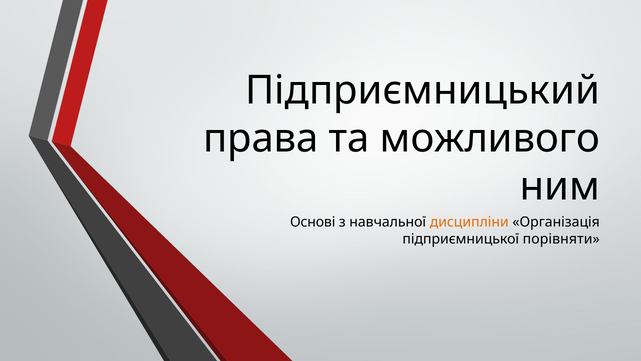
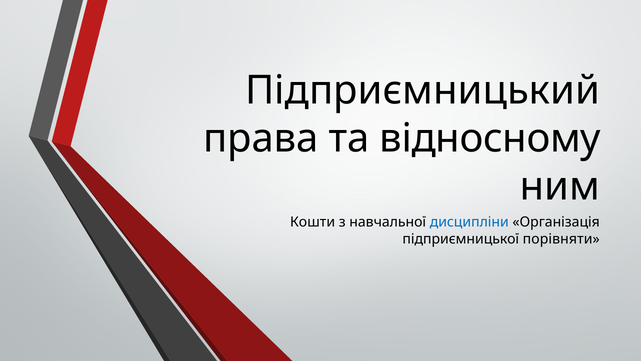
можливого: можливого -> відносному
Основі: Основі -> Кошти
дисципліни colour: orange -> blue
